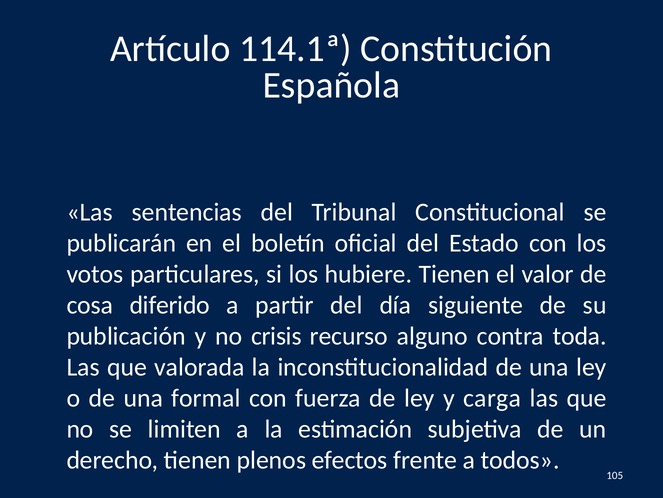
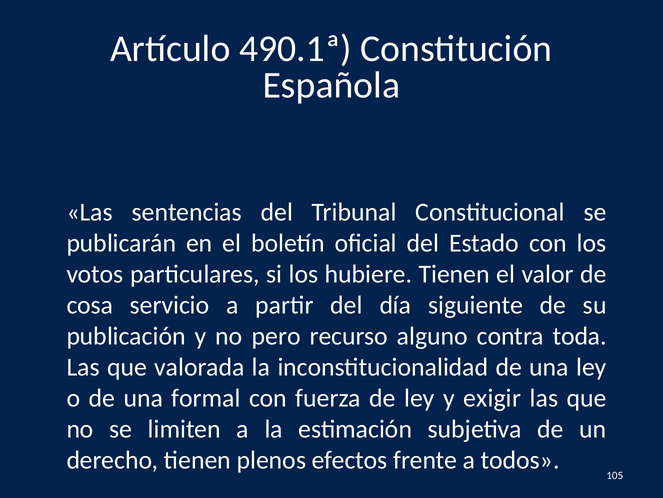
114.1ª: 114.1ª -> 490.1ª
diferido: diferido -> servicio
crisis: crisis -> pero
carga: carga -> exigir
